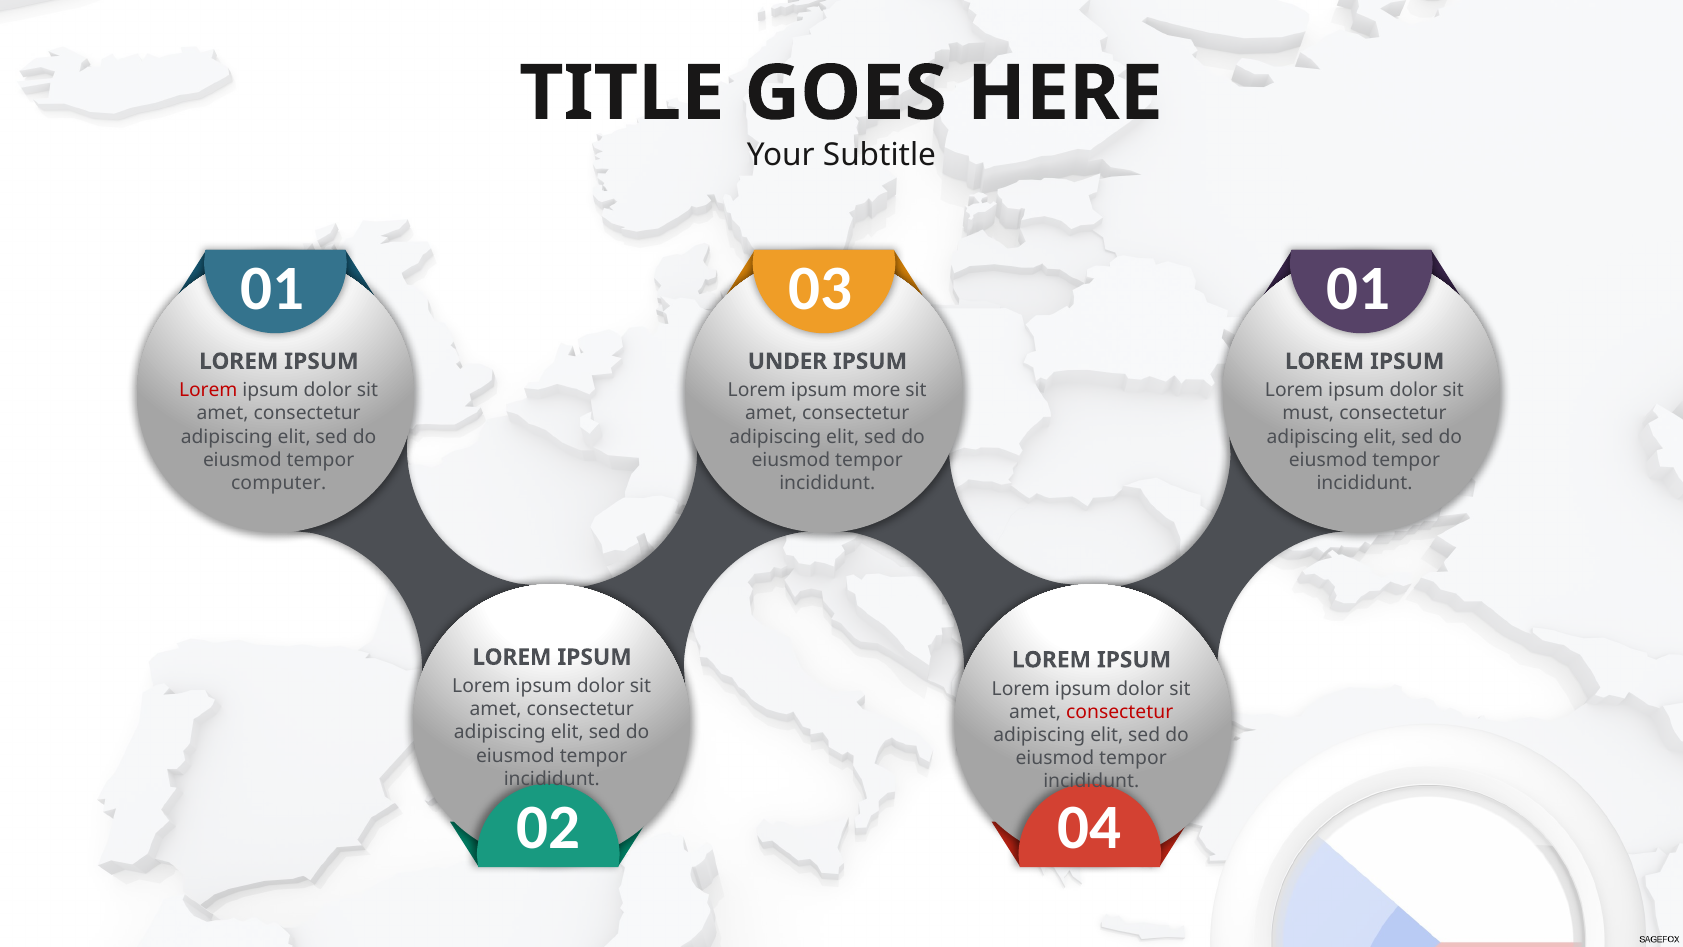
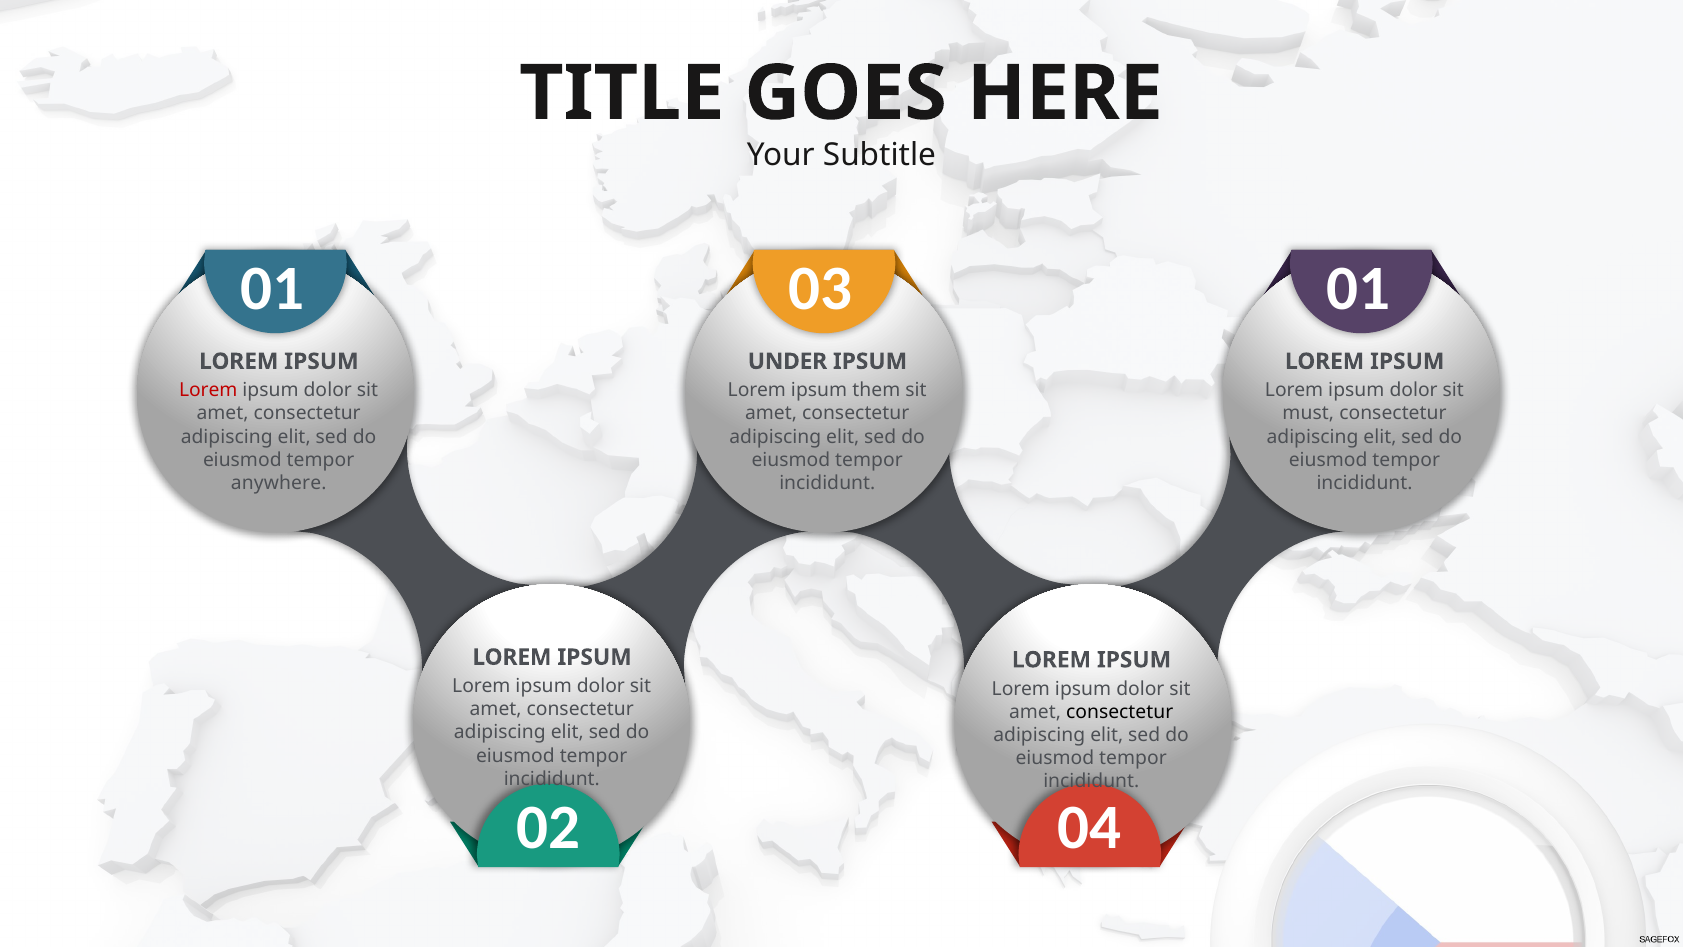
more: more -> them
computer: computer -> anywhere
consectetur at (1120, 712) colour: red -> black
